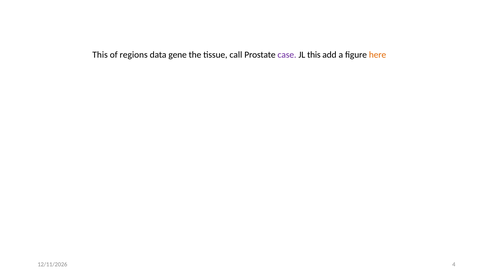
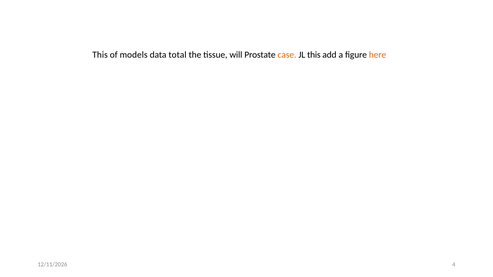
regions: regions -> models
gene: gene -> total
call: call -> will
case colour: purple -> orange
